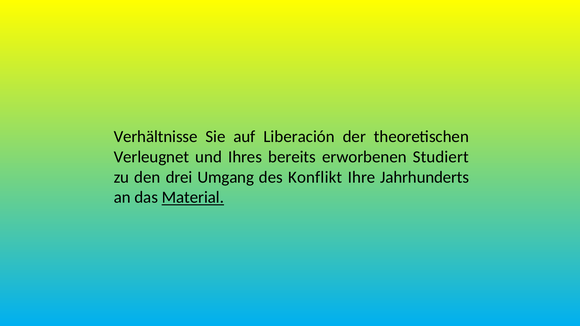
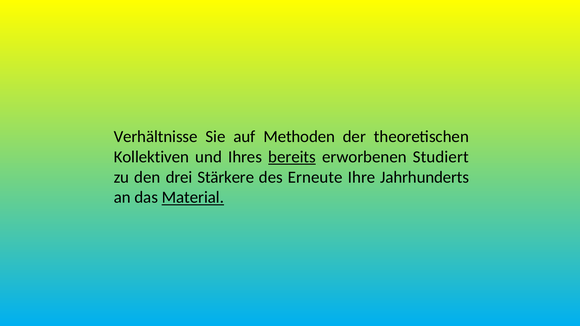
Liberación: Liberación -> Methoden
Verleugnet: Verleugnet -> Kollektiven
bereits underline: none -> present
Umgang: Umgang -> Stärkere
Konflikt: Konflikt -> Erneute
